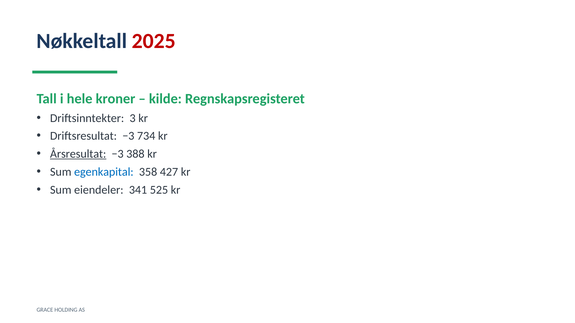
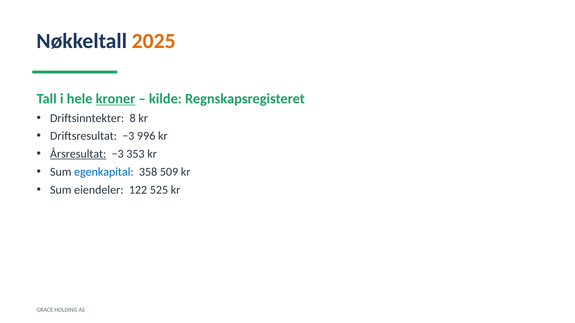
2025 colour: red -> orange
kroner underline: none -> present
3: 3 -> 8
734: 734 -> 996
388: 388 -> 353
427: 427 -> 509
341: 341 -> 122
